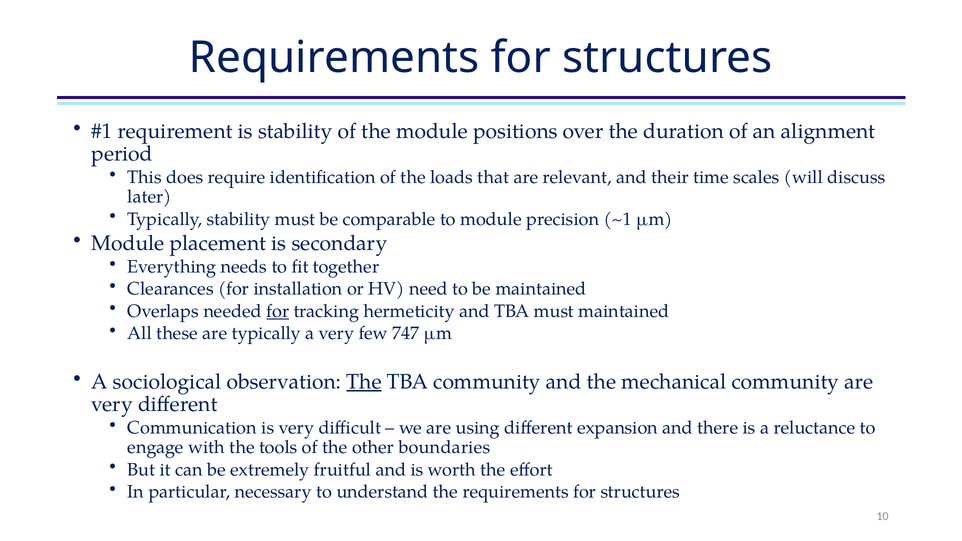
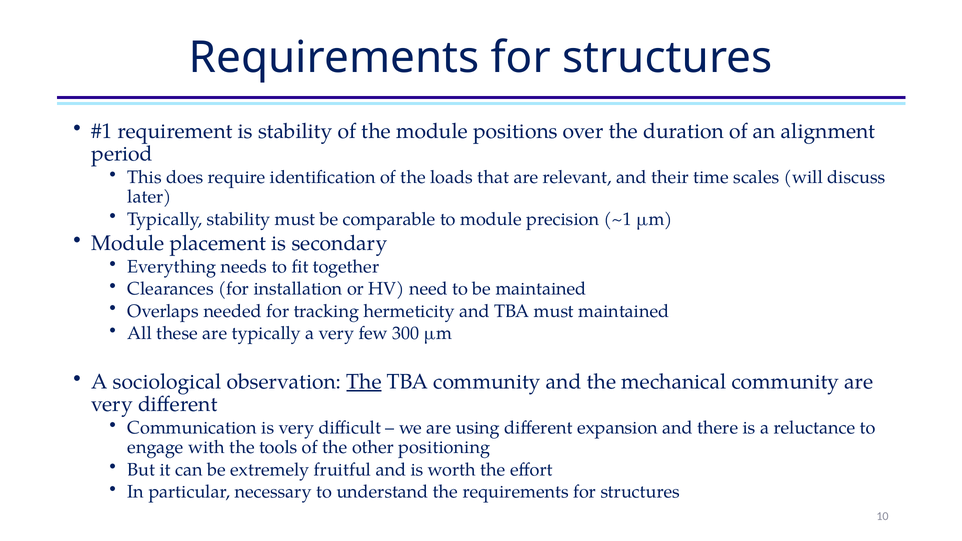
for at (278, 311) underline: present -> none
747: 747 -> 300
boundaries: boundaries -> positioning
